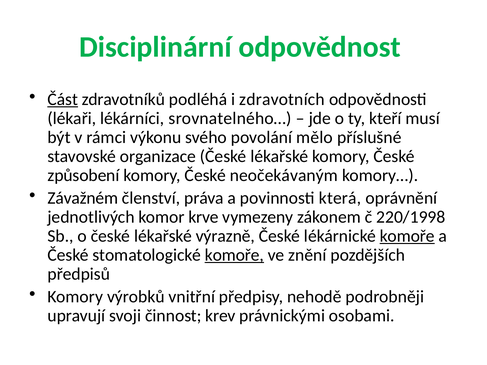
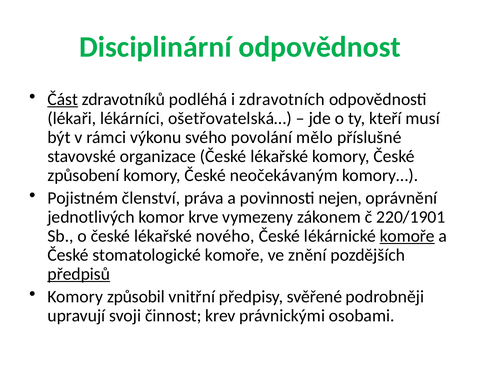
srovnatelného…: srovnatelného… -> ošetřovatelská…
Závažném: Závažném -> Pojistném
která: která -> nejen
220/1998: 220/1998 -> 220/1901
výrazně: výrazně -> nového
komoře at (234, 255) underline: present -> none
předpisů underline: none -> present
výrobků: výrobků -> způsobil
nehodě: nehodě -> svěřené
